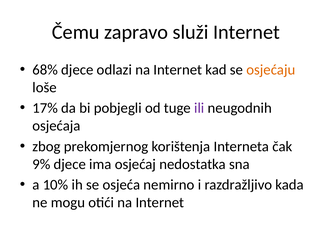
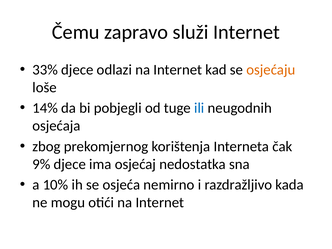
68%: 68% -> 33%
17%: 17% -> 14%
ili colour: purple -> blue
